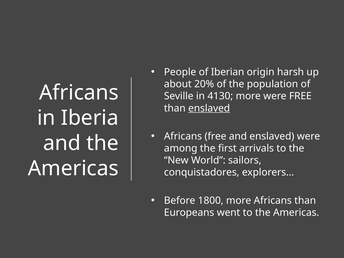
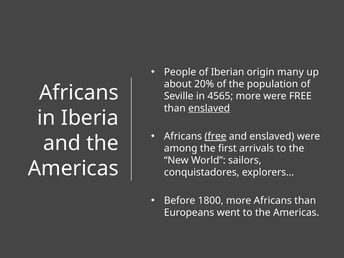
harsh: harsh -> many
4130: 4130 -> 4565
free at (215, 136) underline: none -> present
